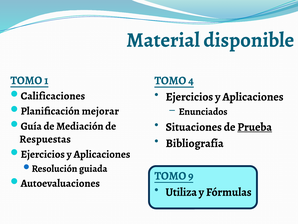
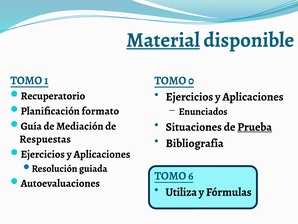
Material underline: none -> present
4: 4 -> 0
Calificaciones: Calificaciones -> Recuperatorio
mejorar: mejorar -> formato
9: 9 -> 6
